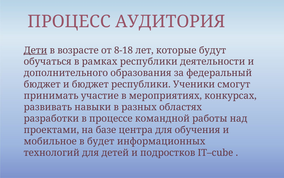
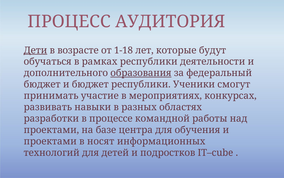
8-18: 8-18 -> 1-18
образования underline: none -> present
мобильное at (50, 141): мобильное -> проектами
будет: будет -> носят
